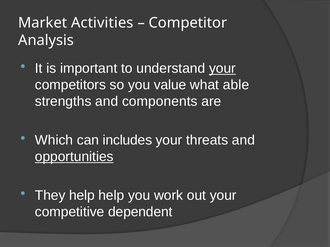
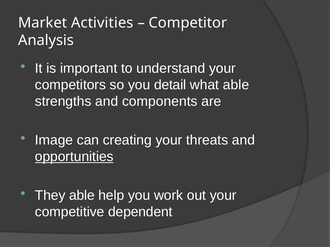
your at (222, 69) underline: present -> none
value: value -> detail
Which: Which -> Image
includes: includes -> creating
They help: help -> able
